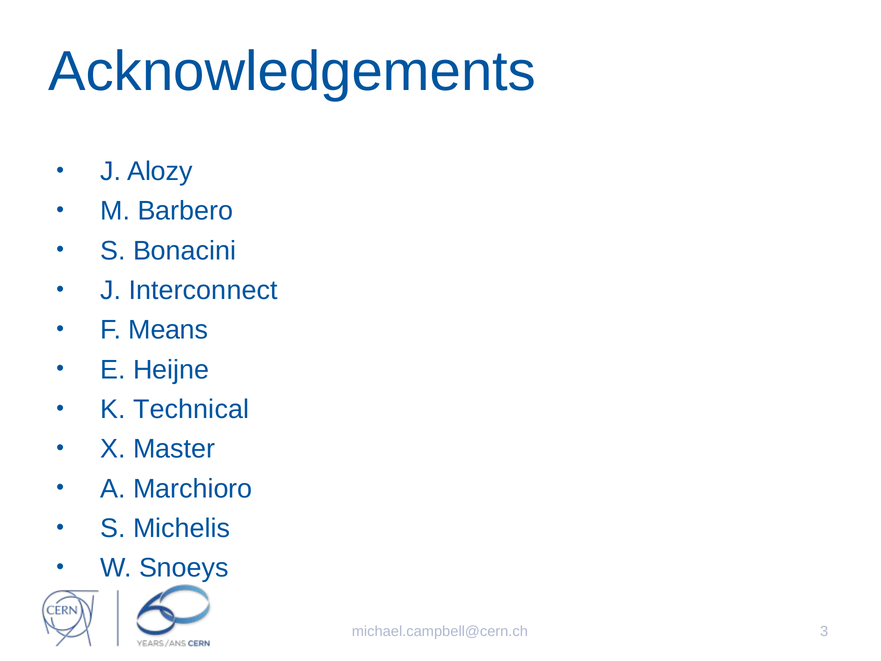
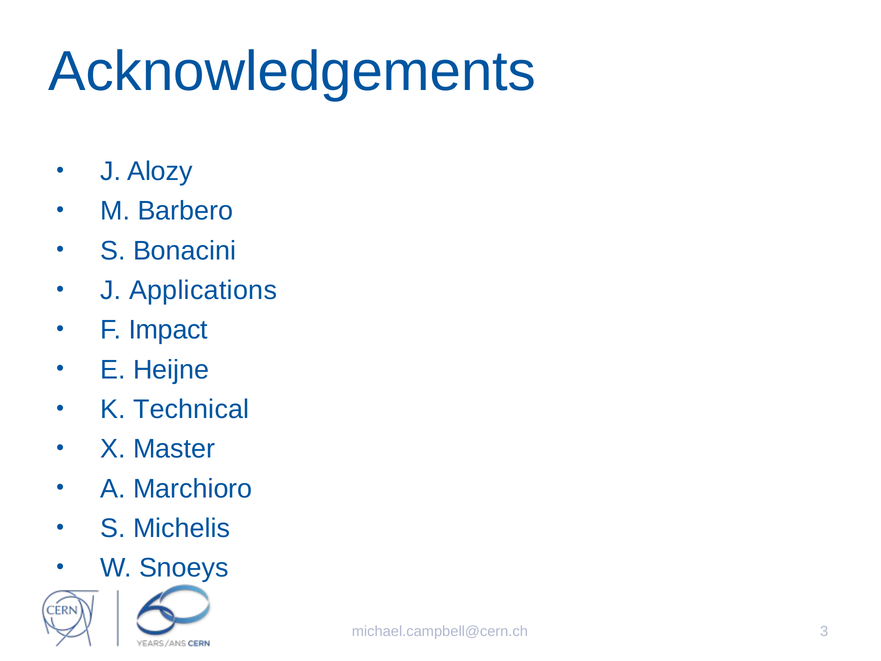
Interconnect: Interconnect -> Applications
Means: Means -> Impact
